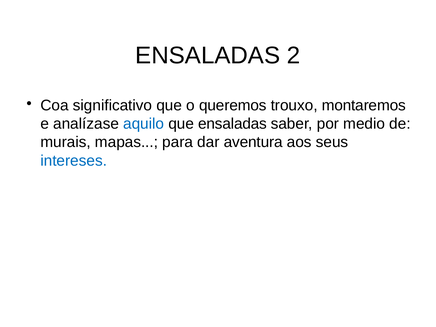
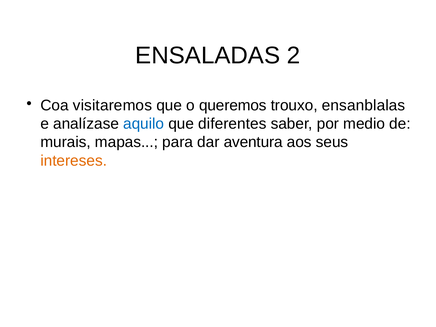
significativo: significativo -> visitaremos
montaremos: montaremos -> ensanblalas
que ensaladas: ensaladas -> diferentes
intereses colour: blue -> orange
